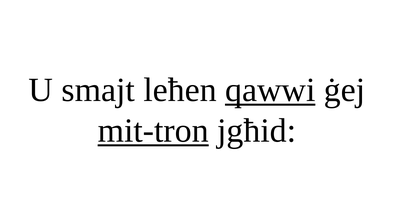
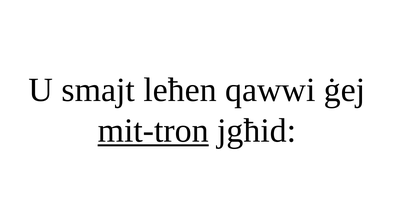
qawwi underline: present -> none
